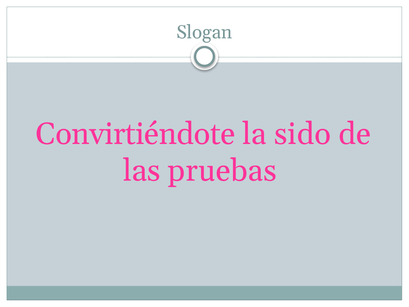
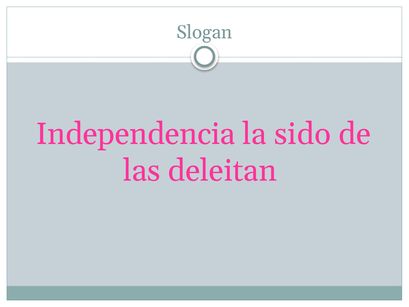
Convirtiéndote: Convirtiéndote -> Independencia
pruebas: pruebas -> deleitan
